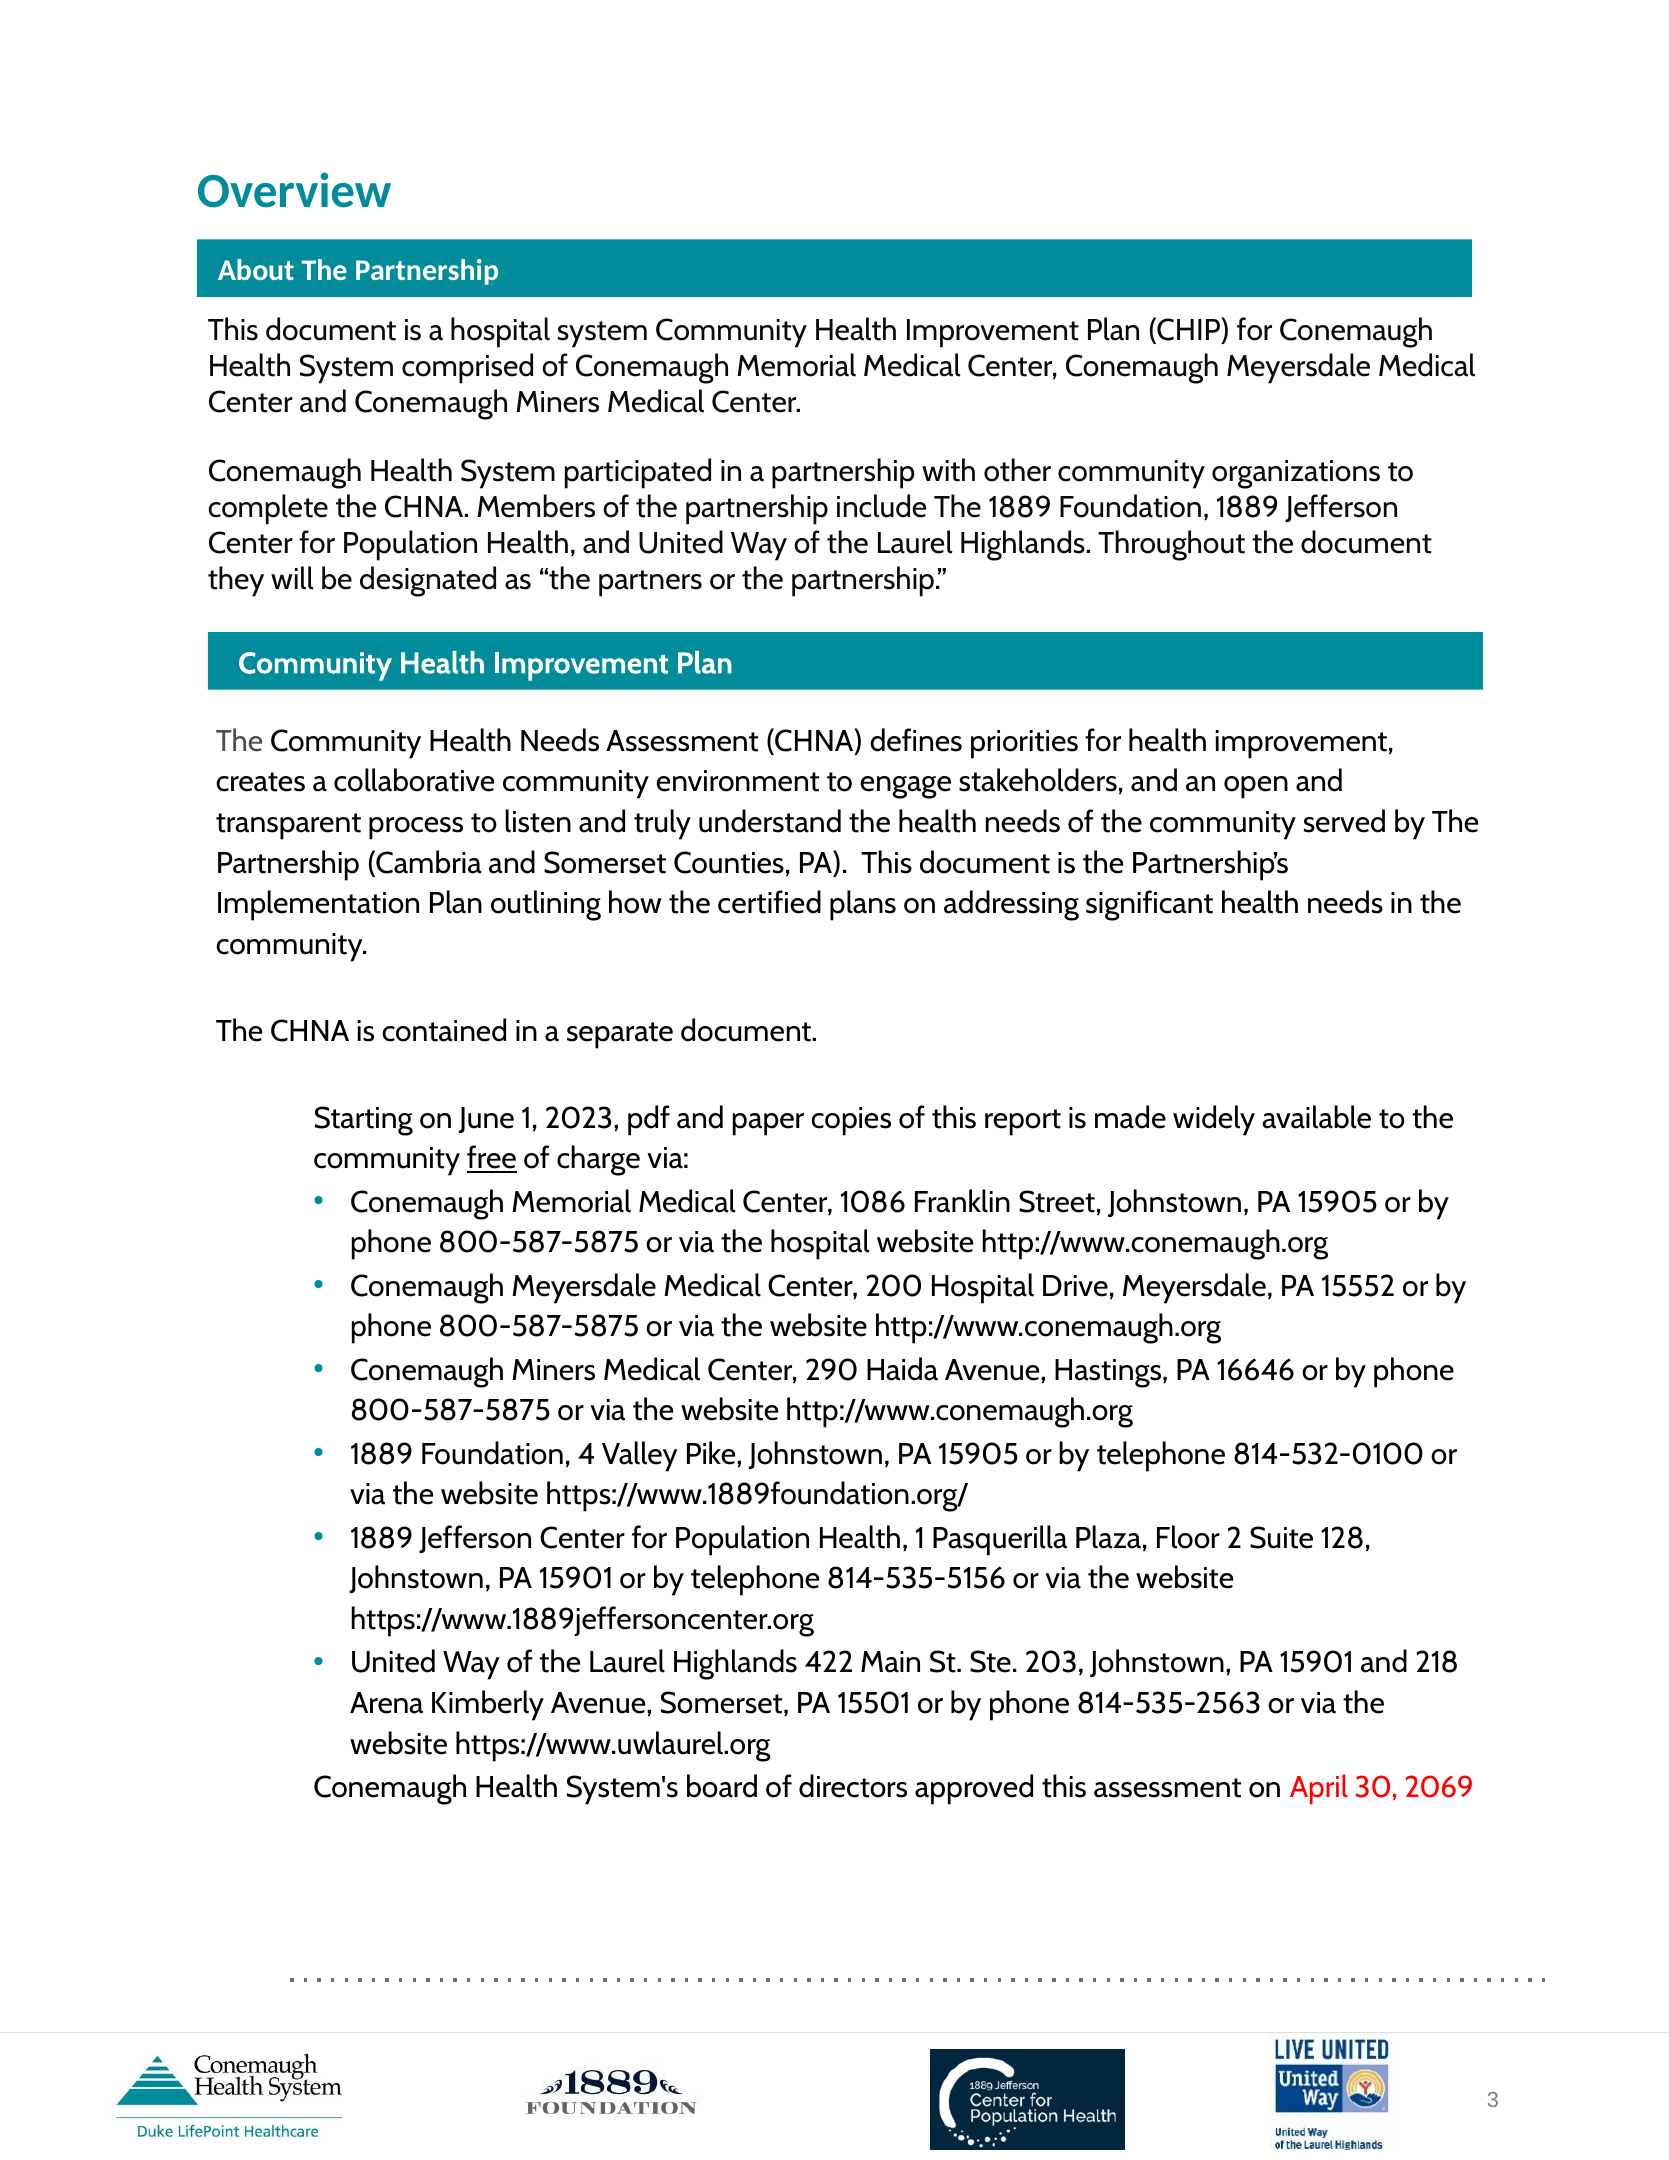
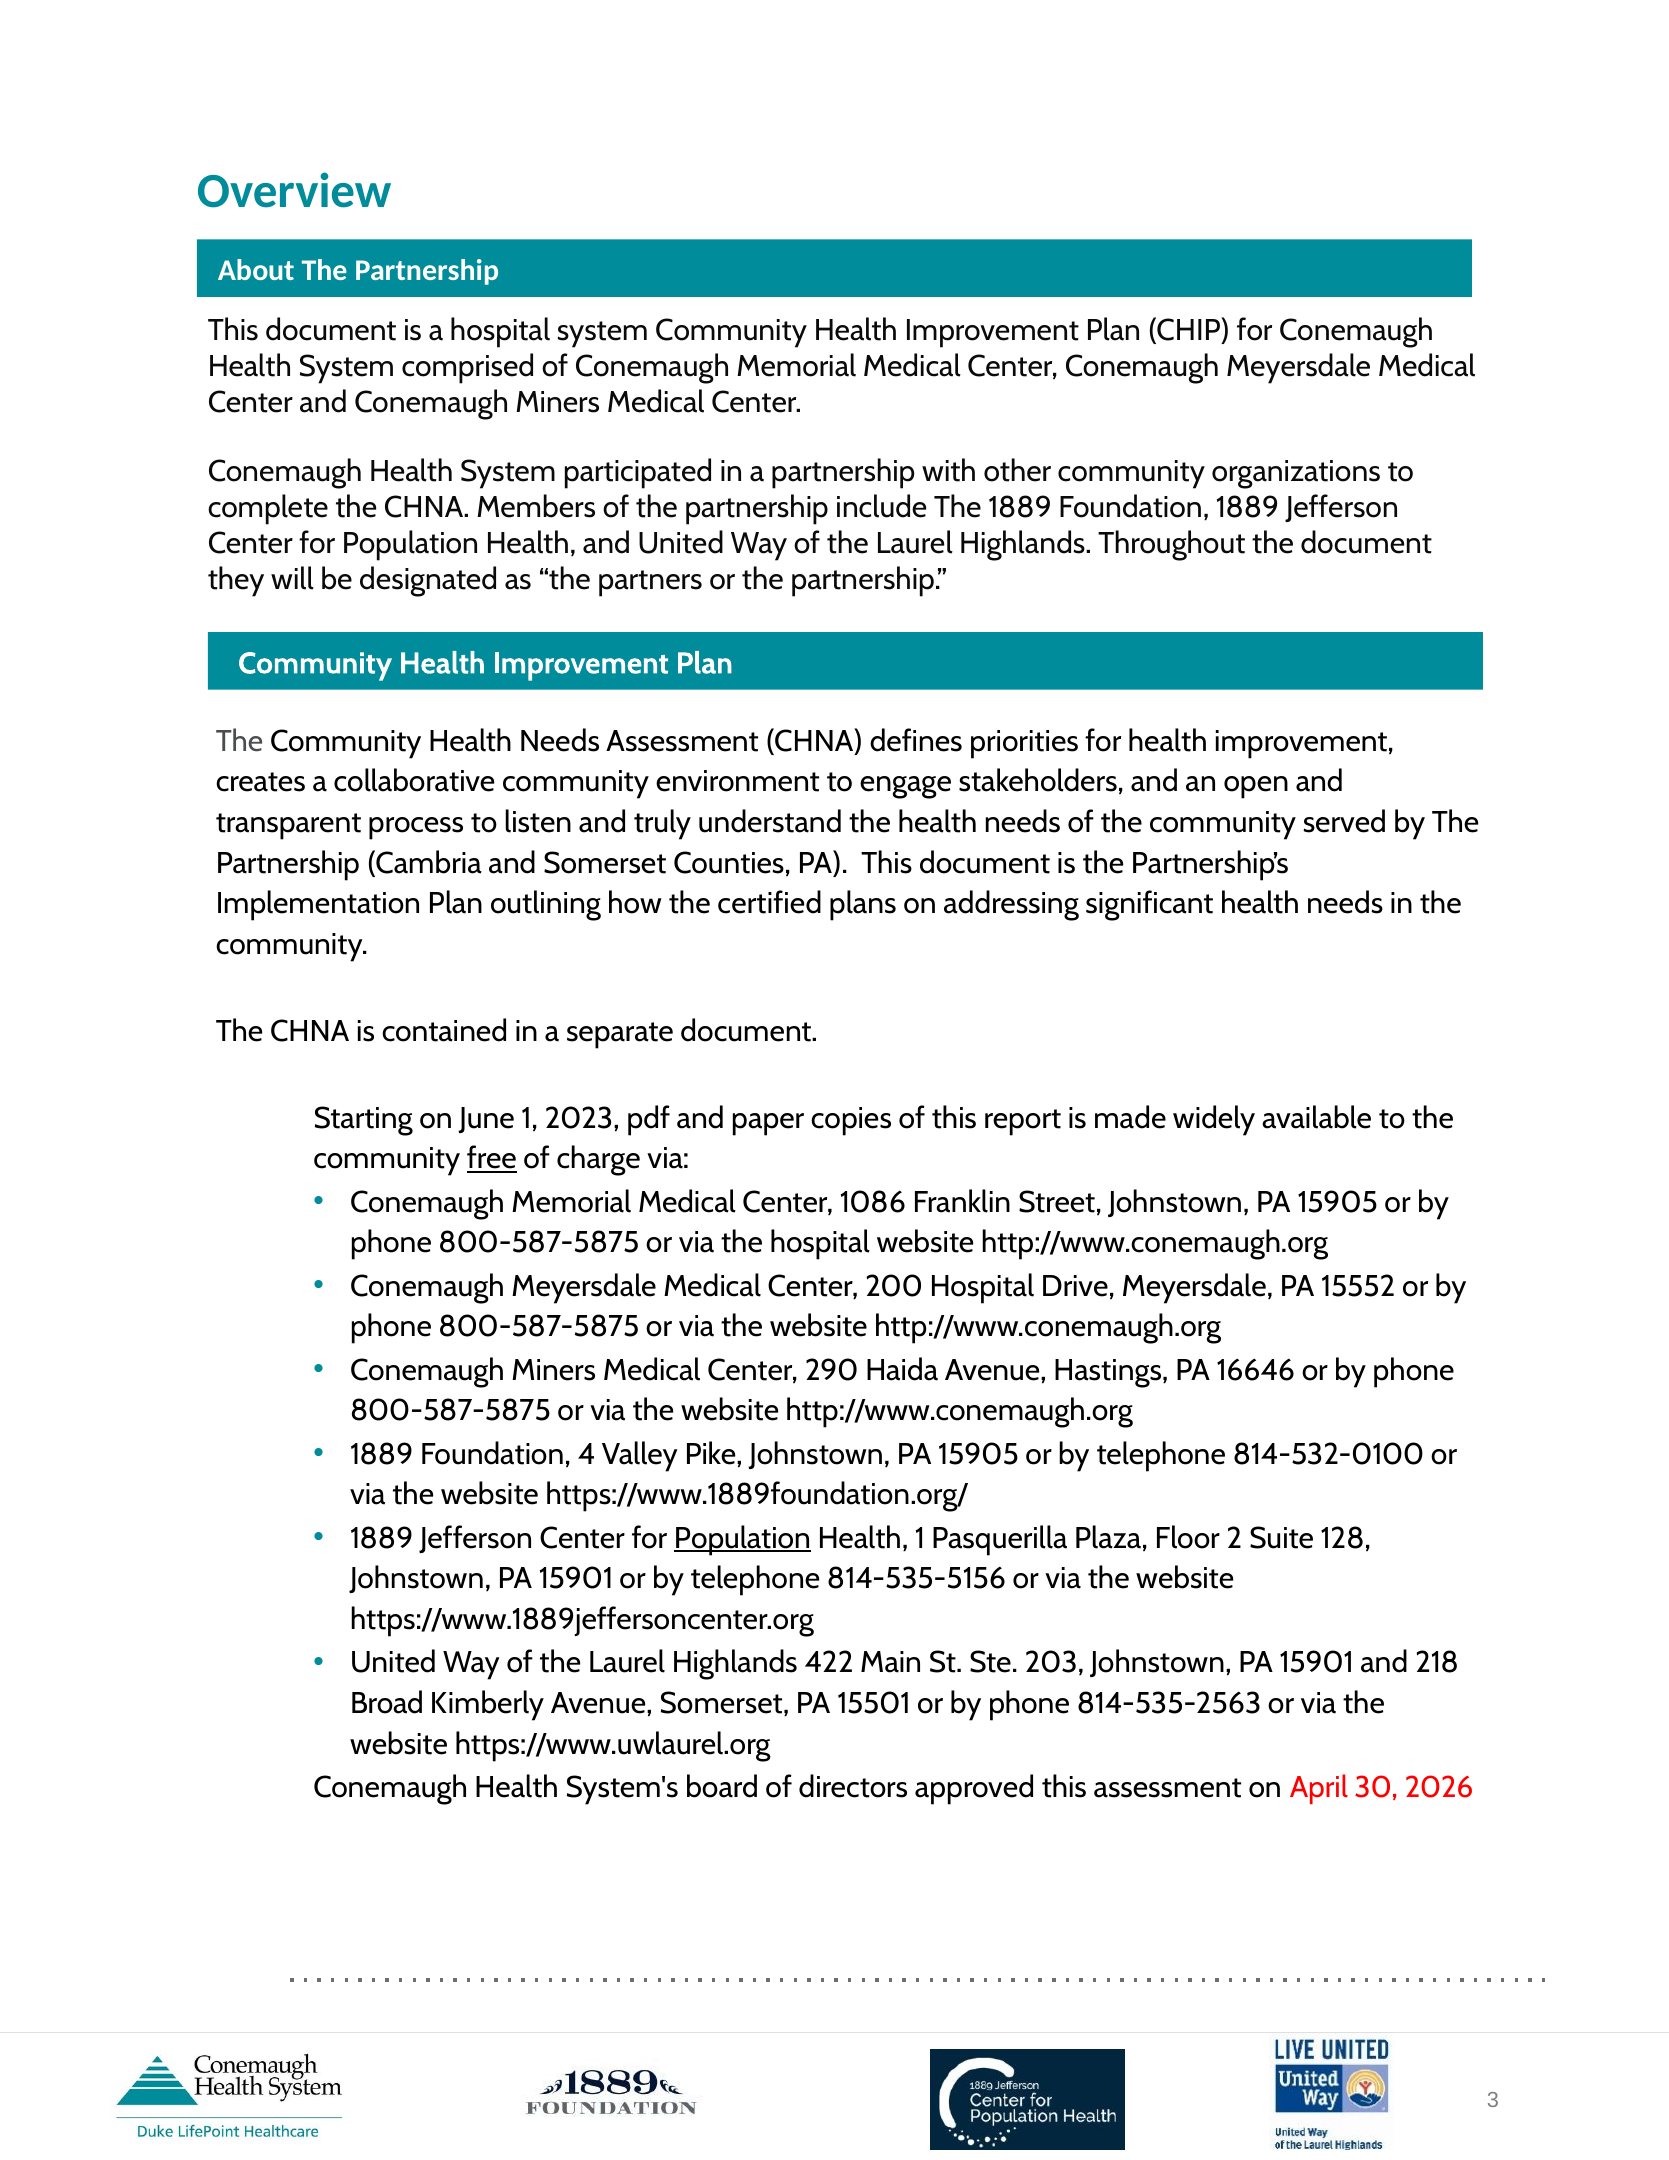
Population at (742, 1538) underline: none -> present
Arena: Arena -> Broad
2069: 2069 -> 2026
